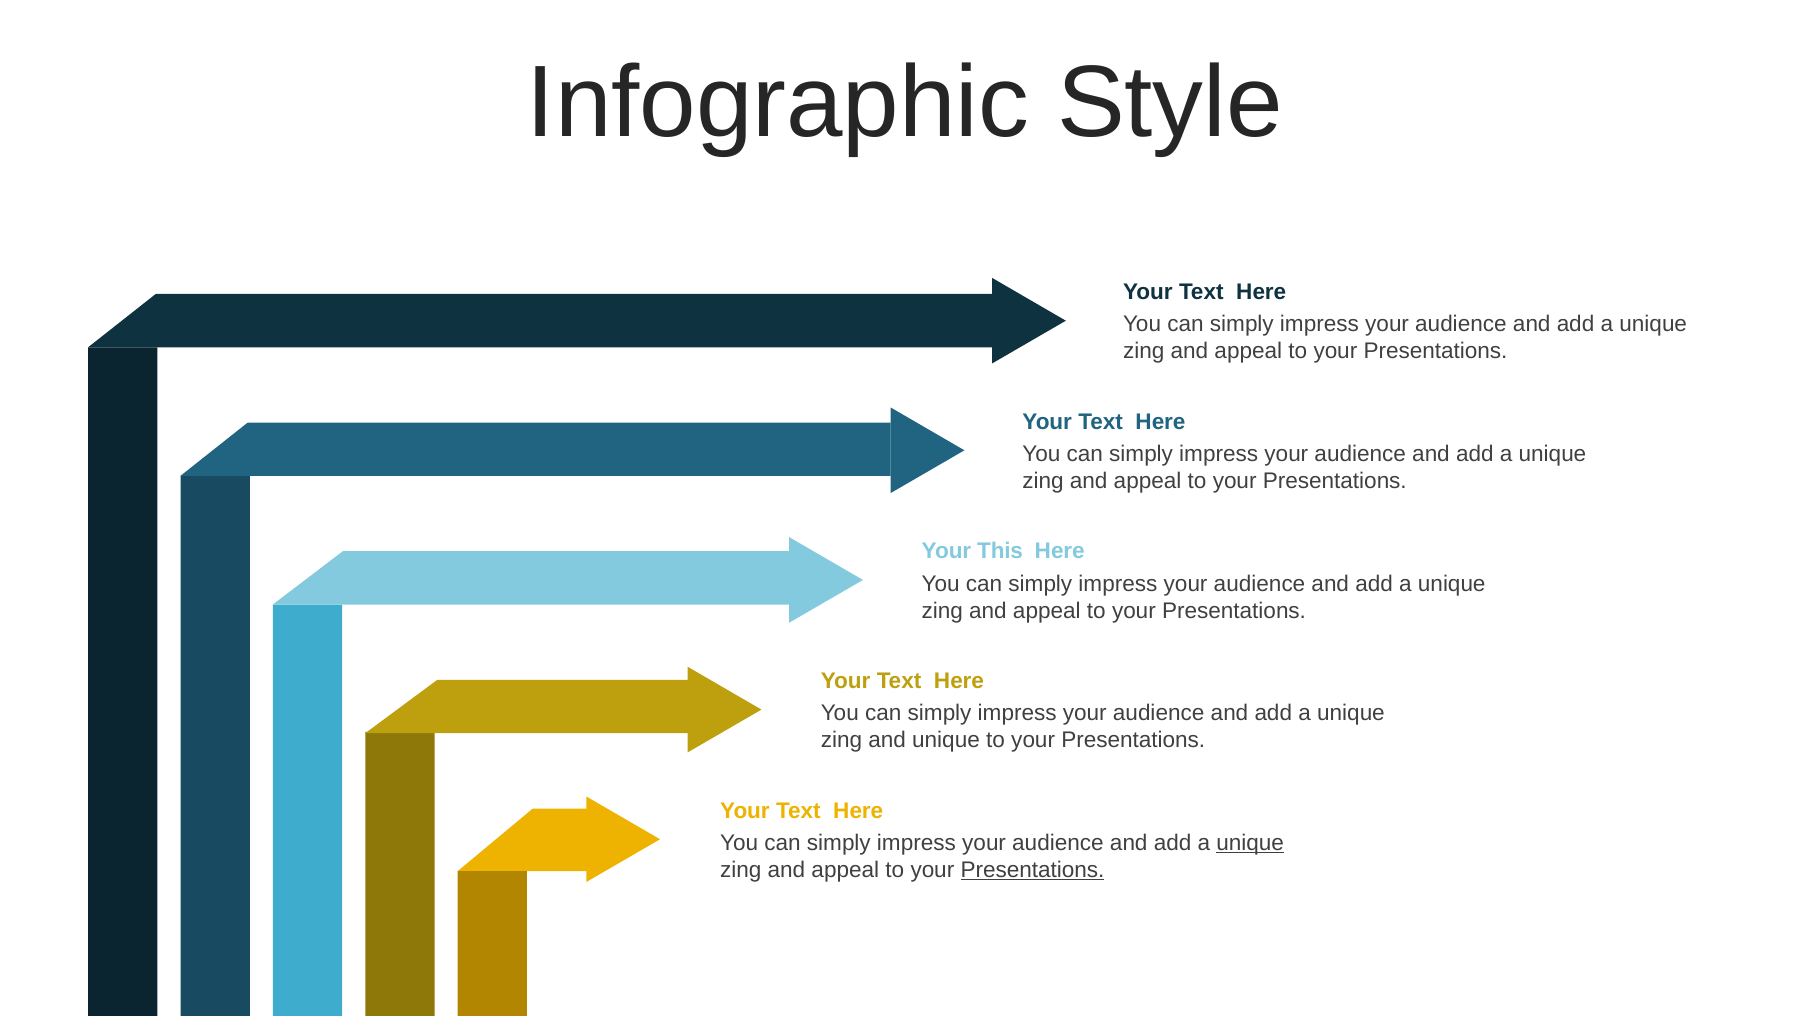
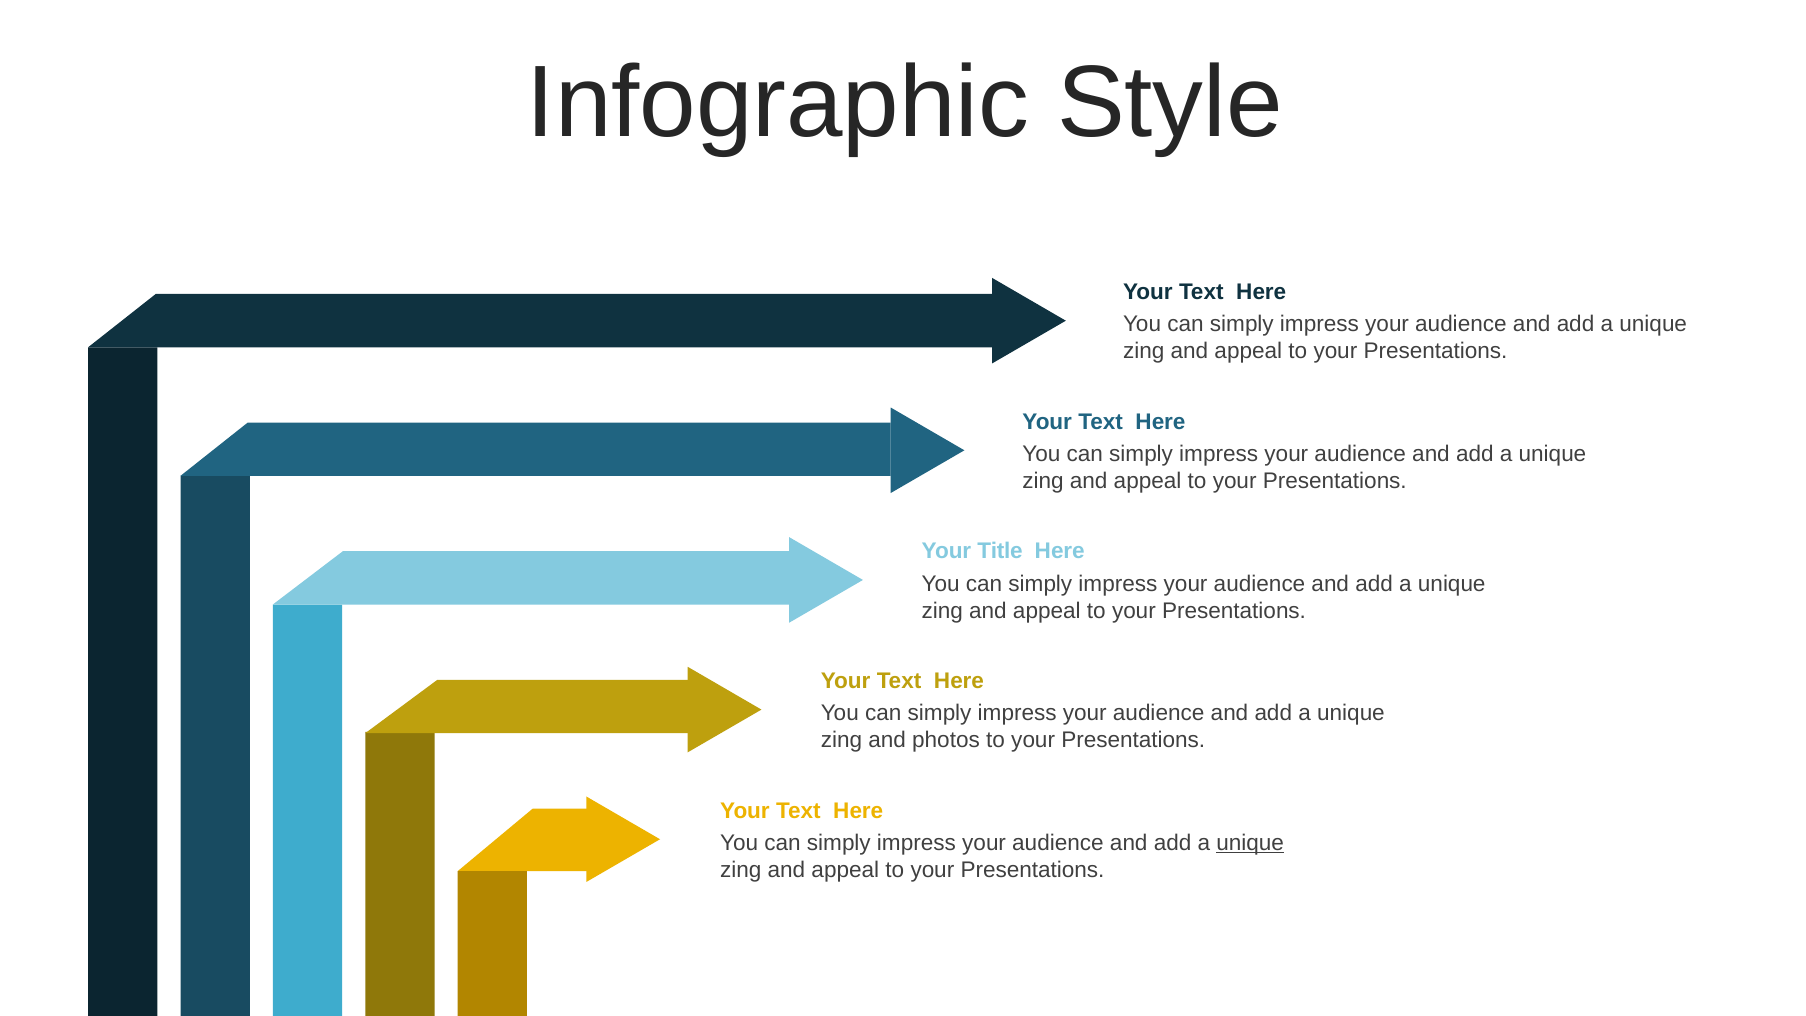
This: This -> Title
and unique: unique -> photos
Presentations at (1032, 870) underline: present -> none
